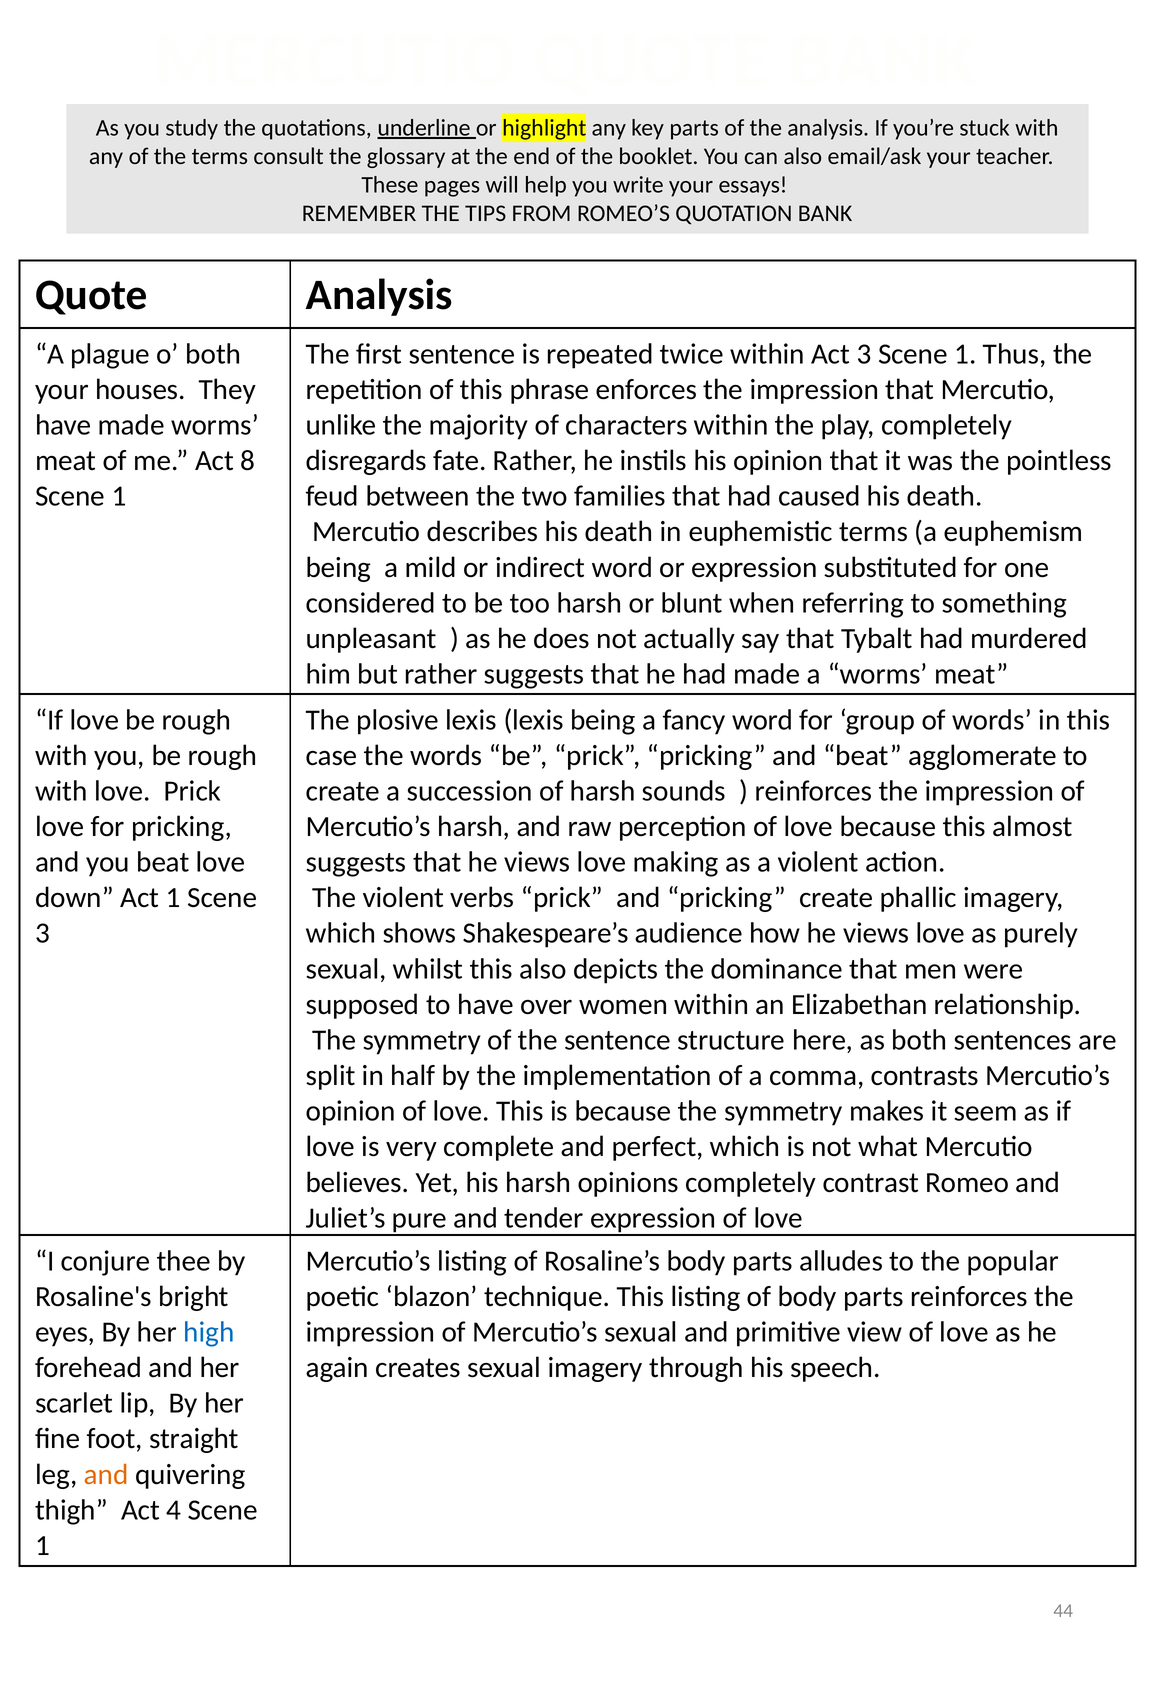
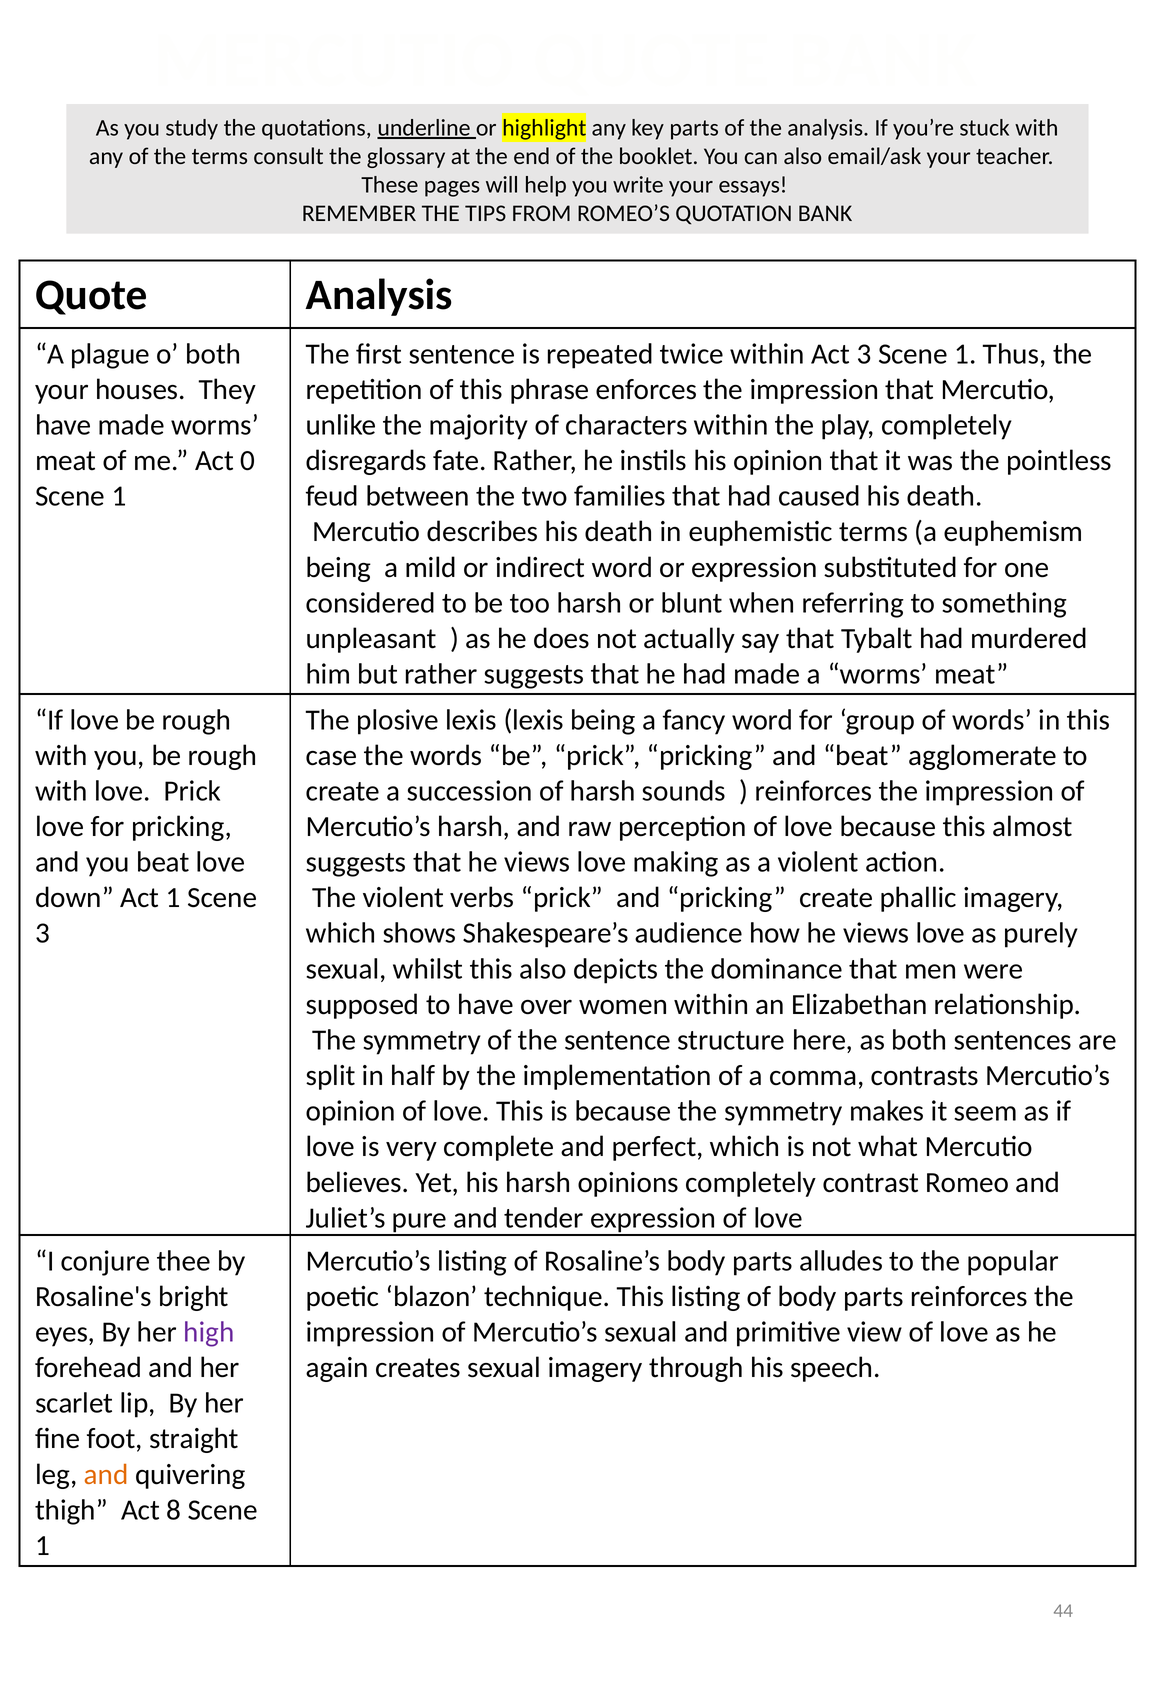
8: 8 -> 0
high colour: blue -> purple
4: 4 -> 8
